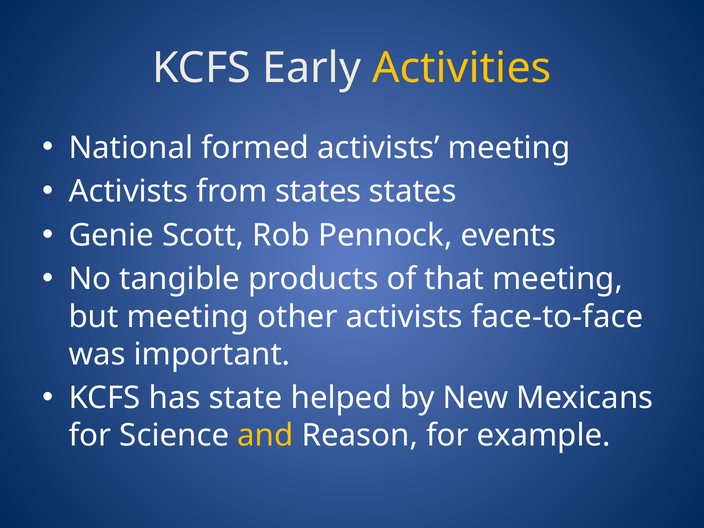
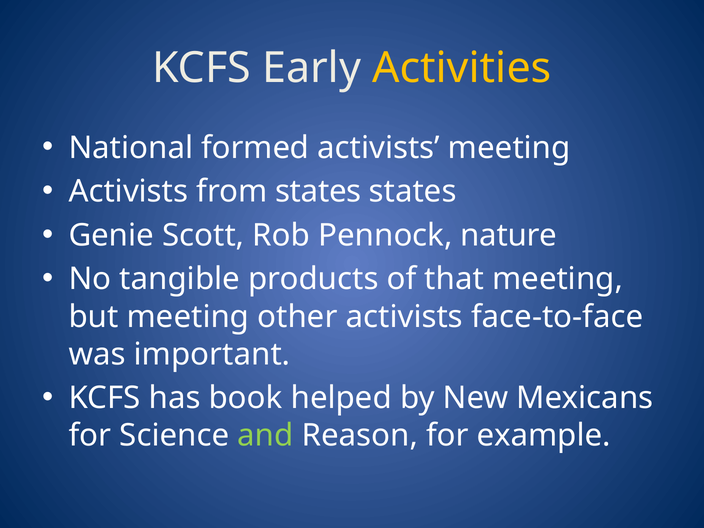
events: events -> nature
state: state -> book
and colour: yellow -> light green
